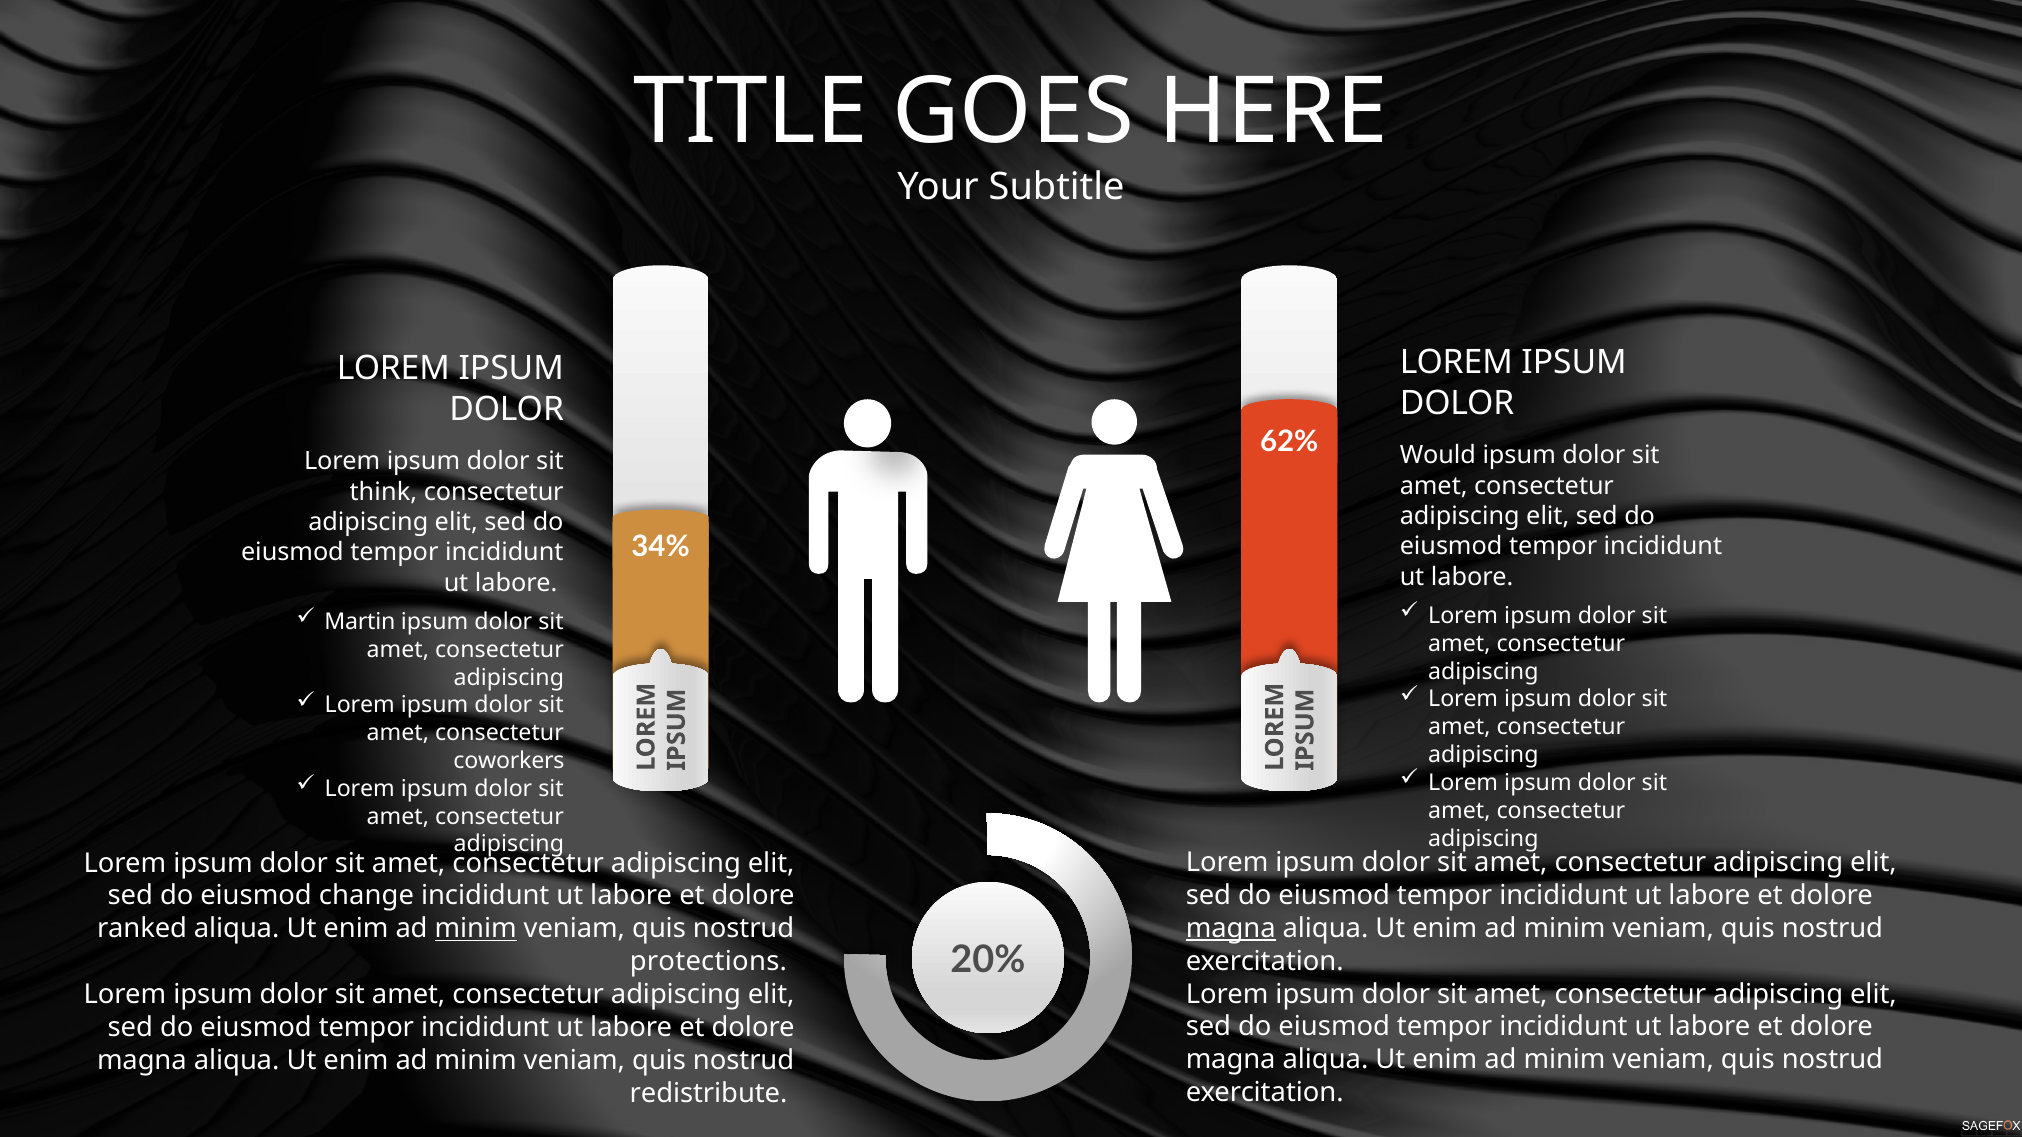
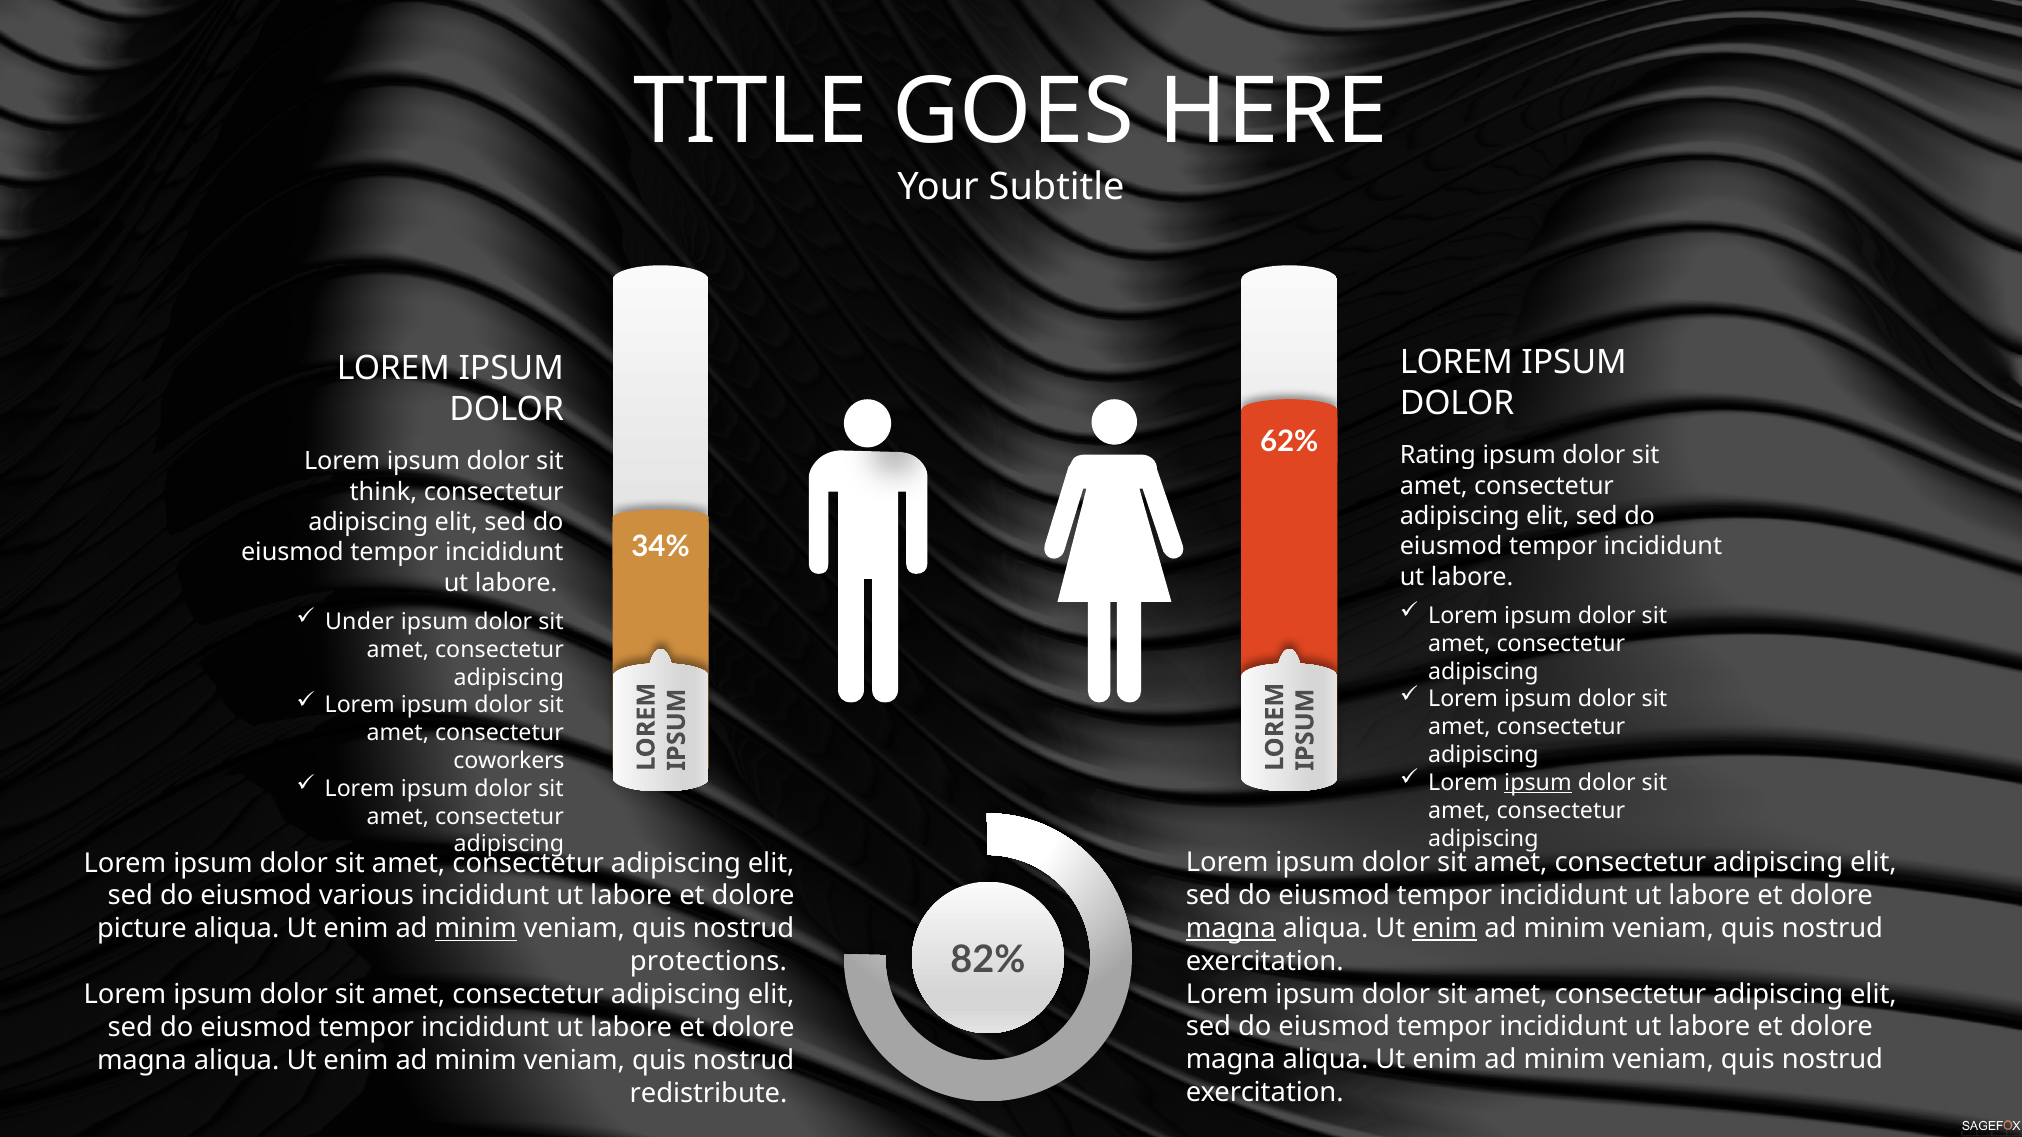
Would: Would -> Rating
Martin: Martin -> Under
ipsum at (1538, 783) underline: none -> present
change: change -> various
enim at (1445, 929) underline: none -> present
ranked: ranked -> picture
20%: 20% -> 82%
